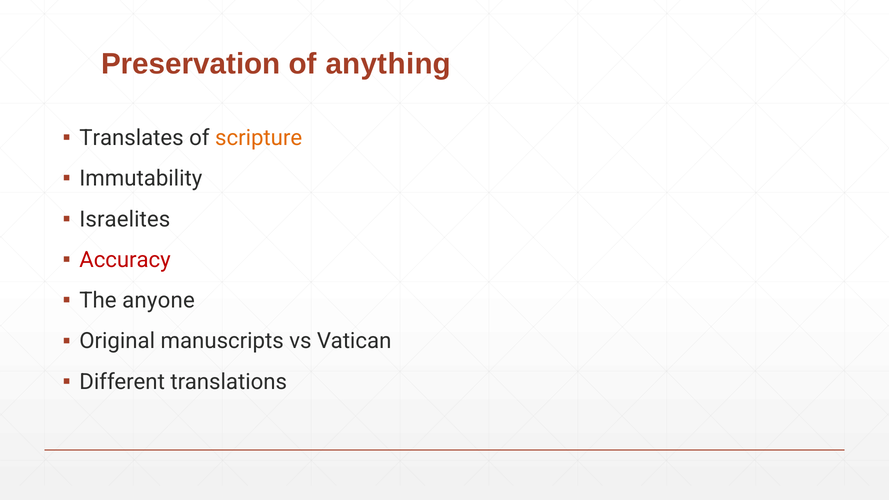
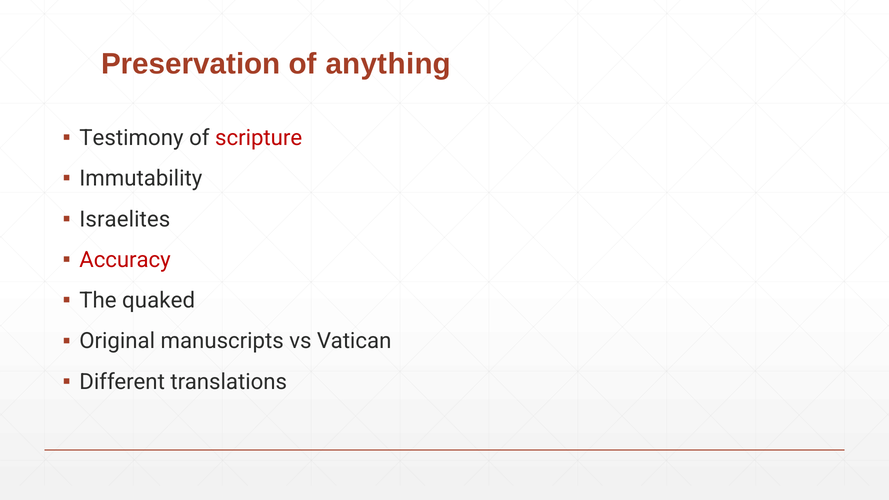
Translates: Translates -> Testimony
scripture colour: orange -> red
anyone: anyone -> quaked
